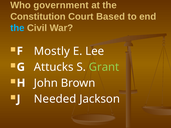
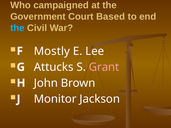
government: government -> campaigned
Constitution: Constitution -> Government
Grant colour: light green -> pink
Needed: Needed -> Monitor
